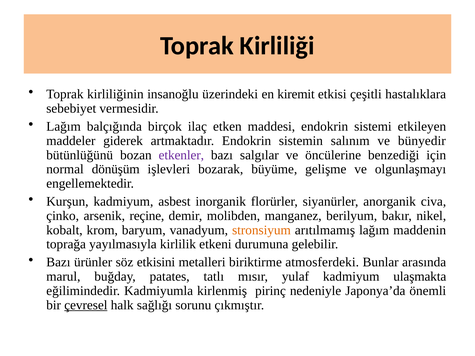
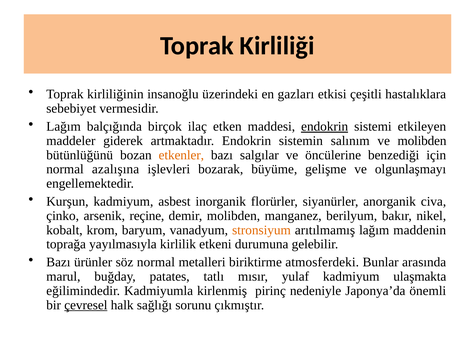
kiremit: kiremit -> gazları
endokrin at (325, 127) underline: none -> present
ve bünyedir: bünyedir -> molibden
etkenler colour: purple -> orange
dönüşüm: dönüşüm -> azalışına
söz etkisini: etkisini -> normal
